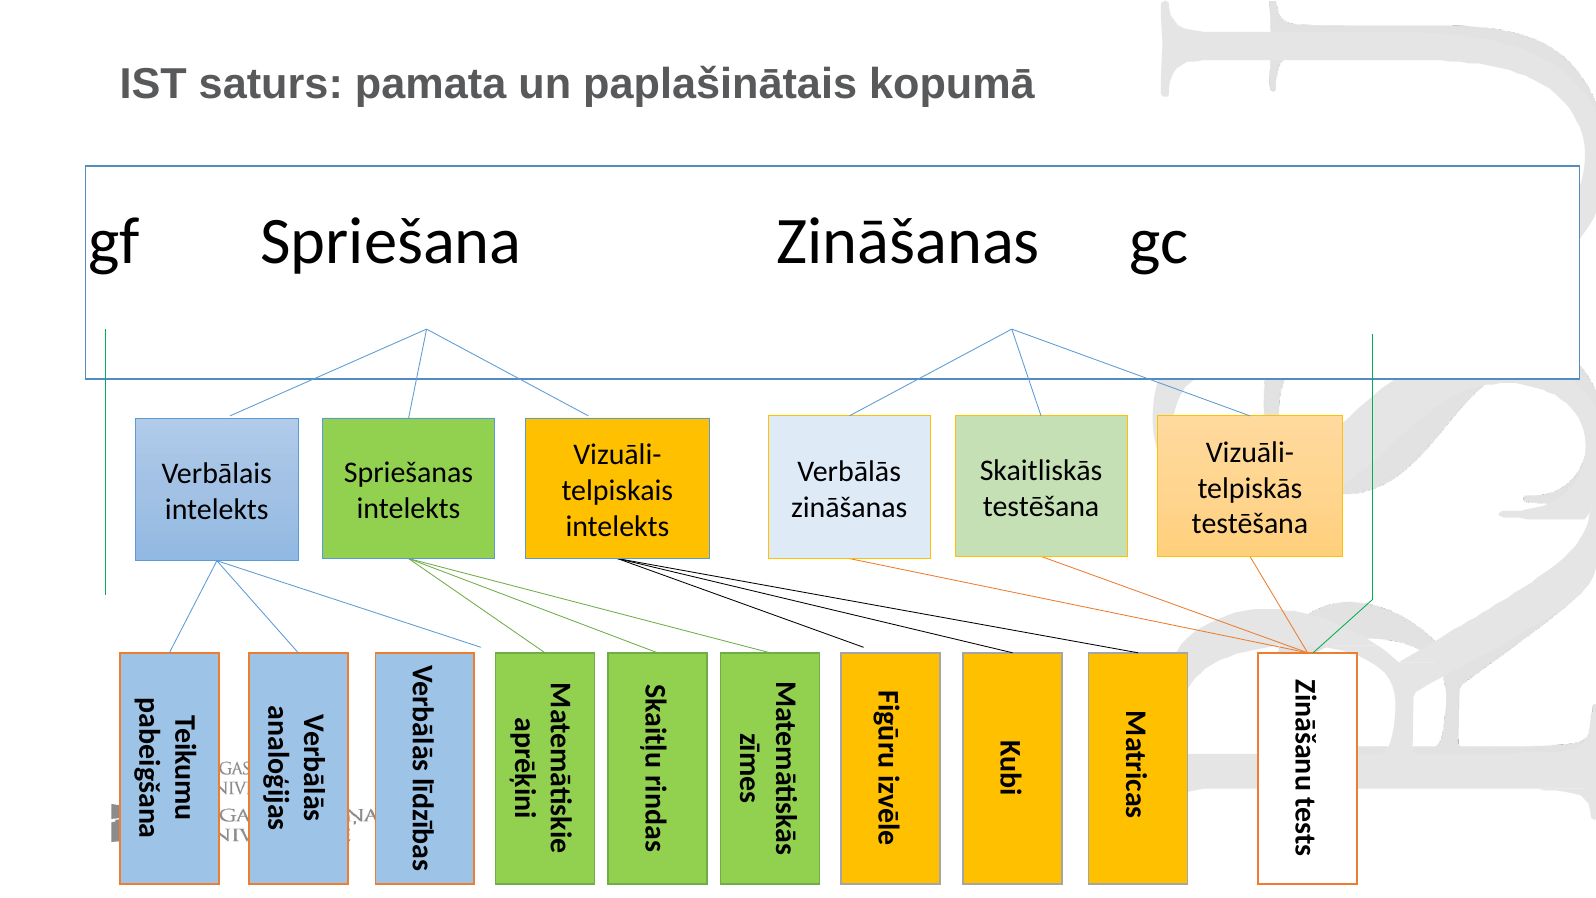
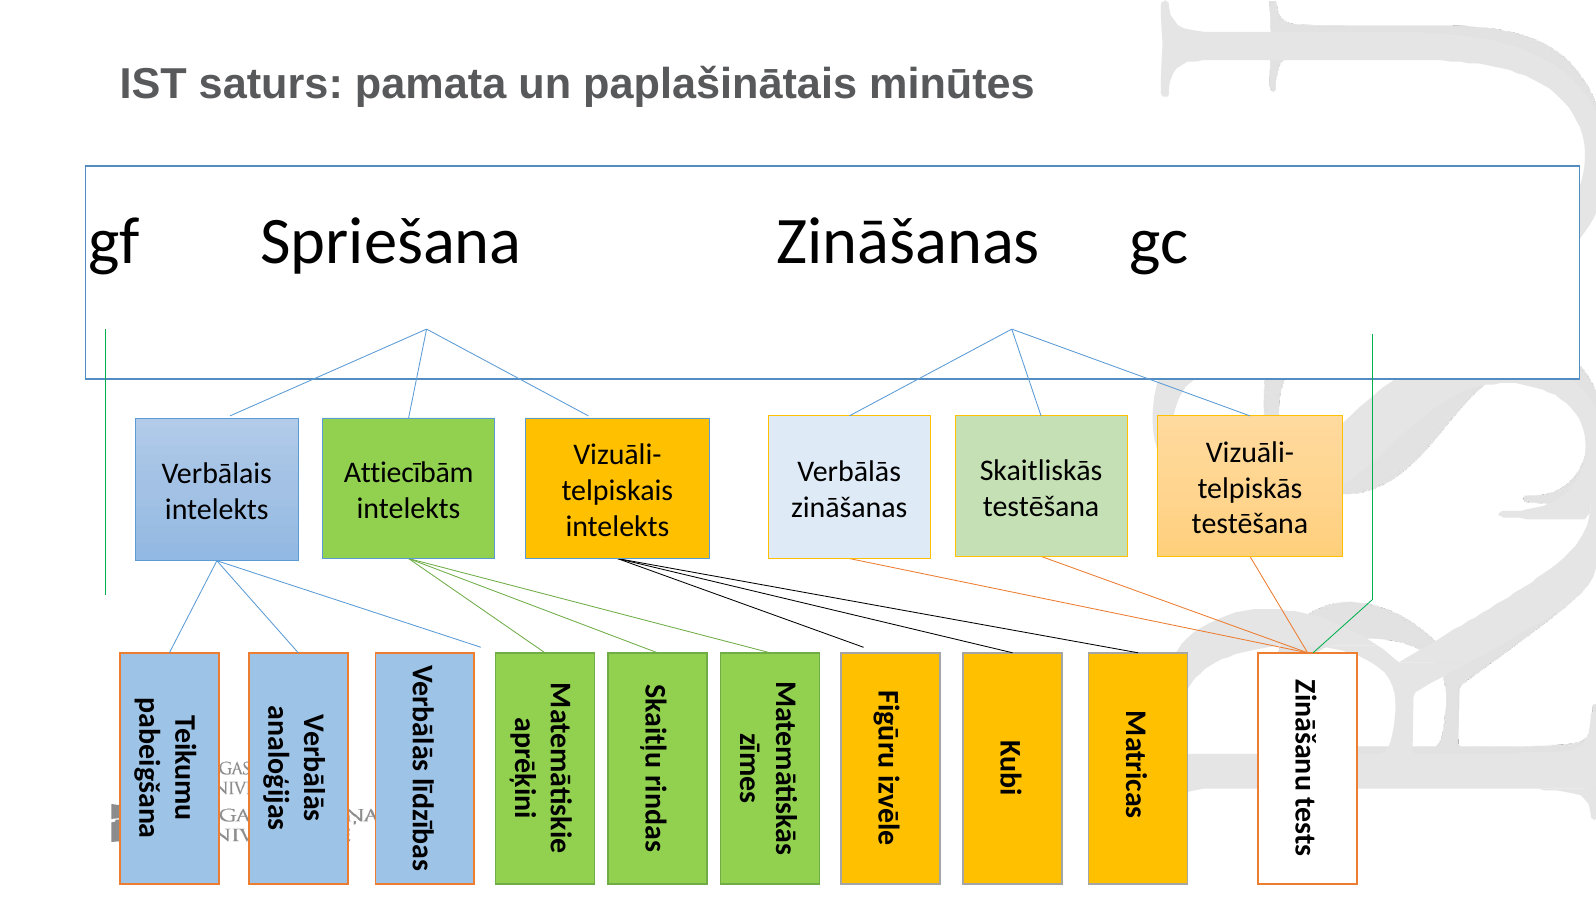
kopumā: kopumā -> minūtes
Spriešanas: Spriešanas -> Attiecībām
